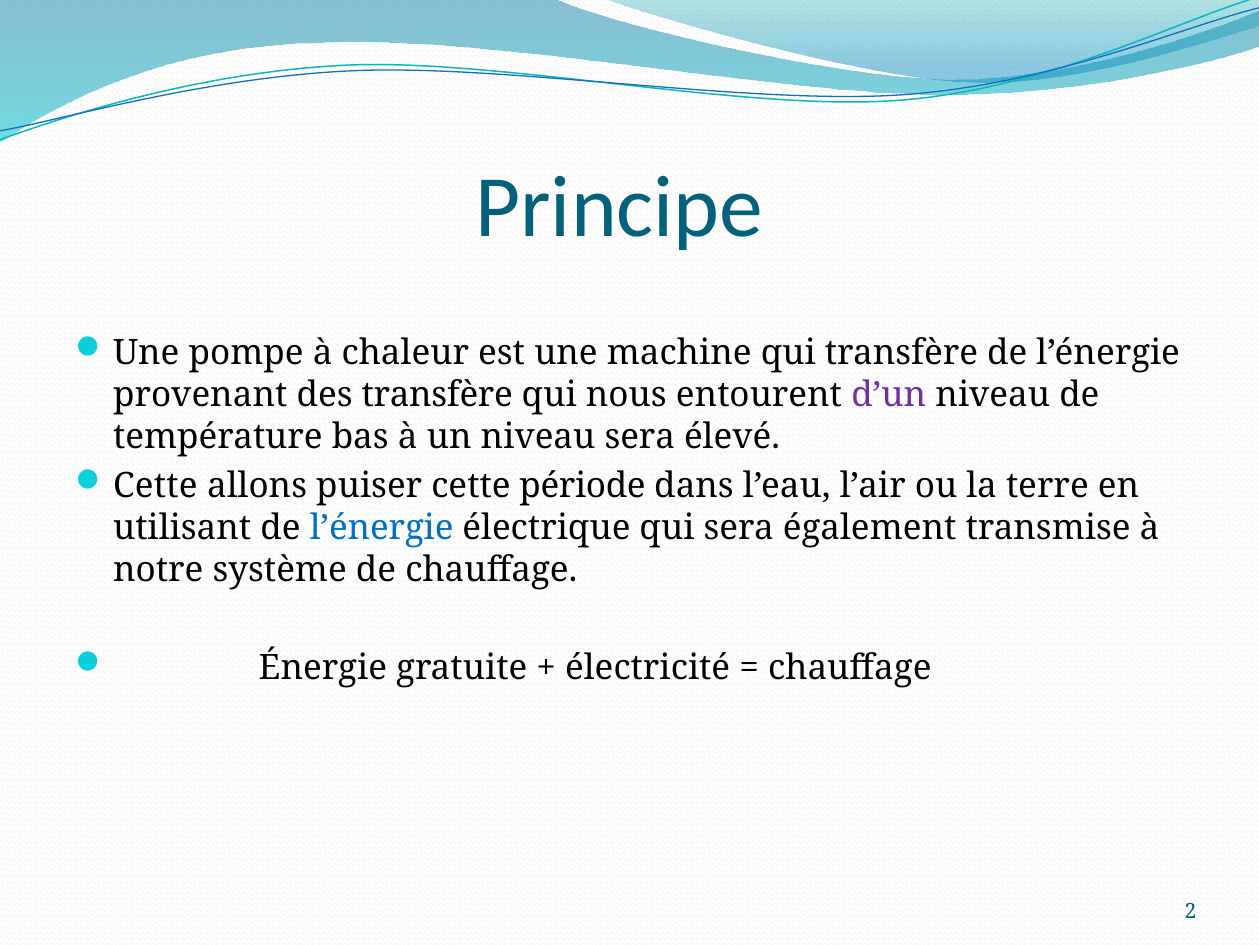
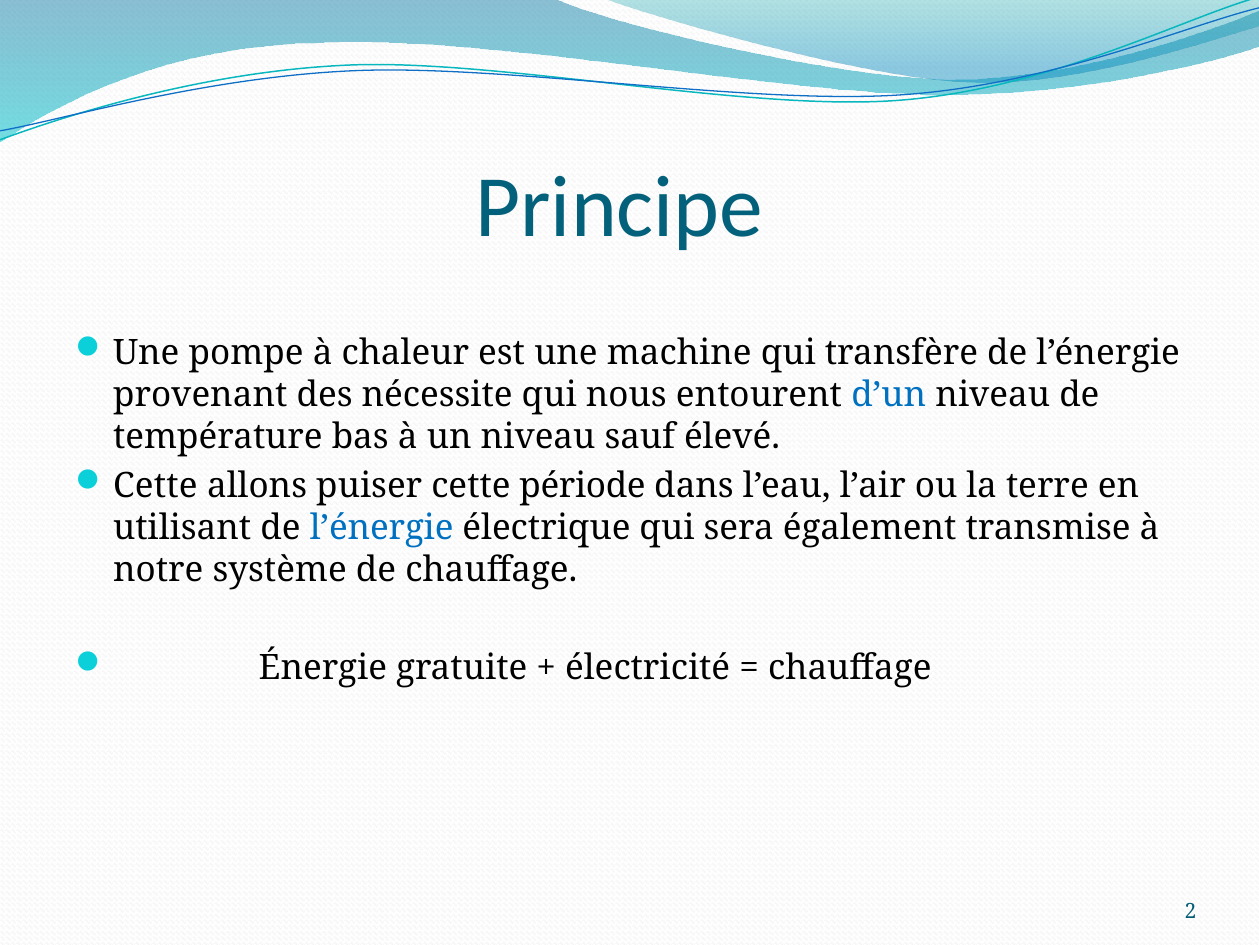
des transfère: transfère -> nécessite
d’un colour: purple -> blue
niveau sera: sera -> sauf
